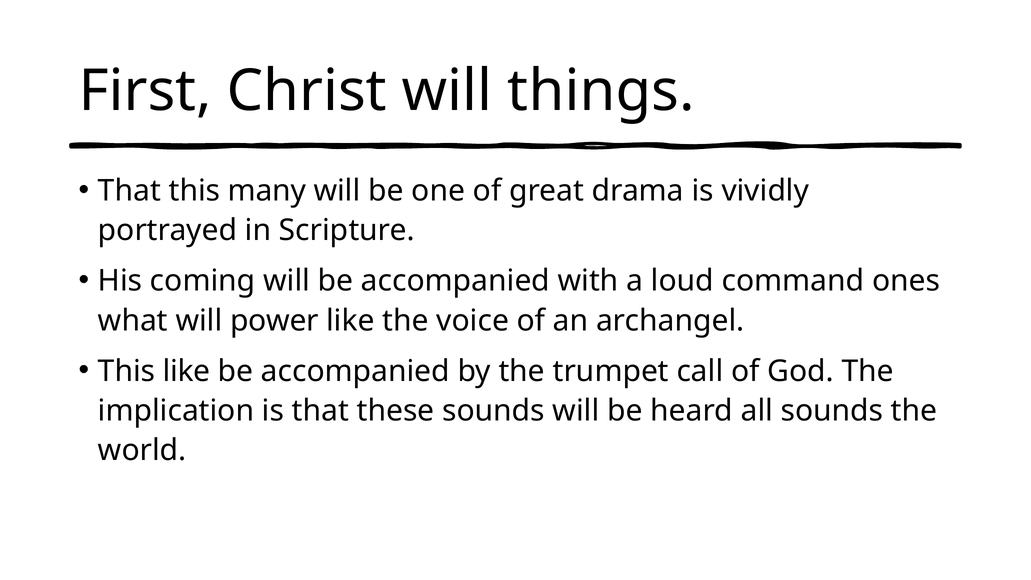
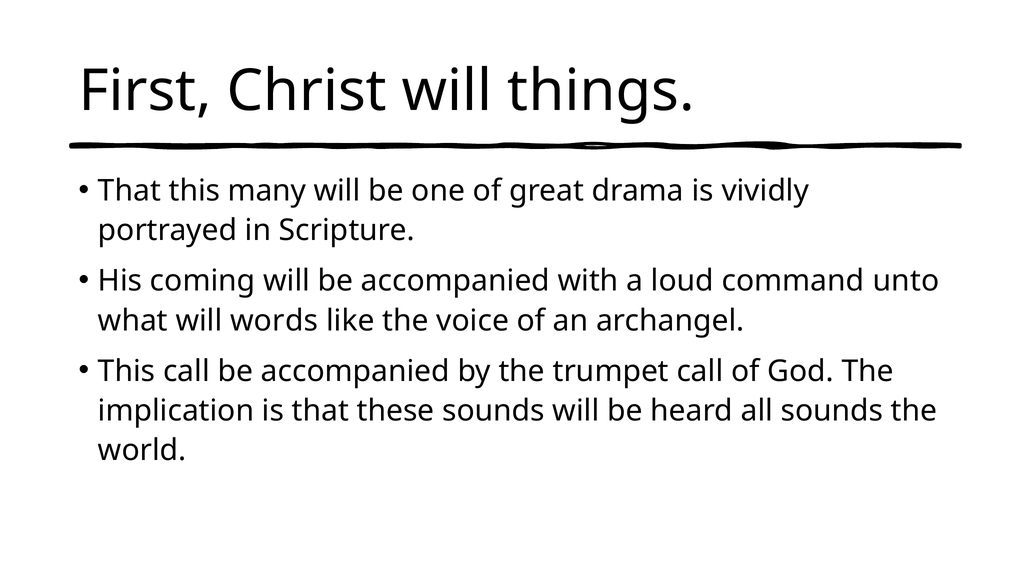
ones: ones -> unto
power: power -> words
This like: like -> call
